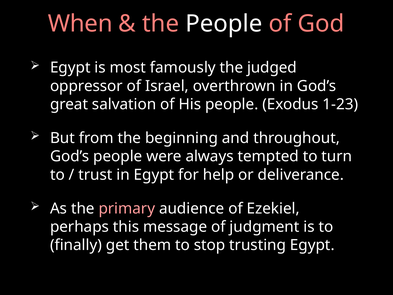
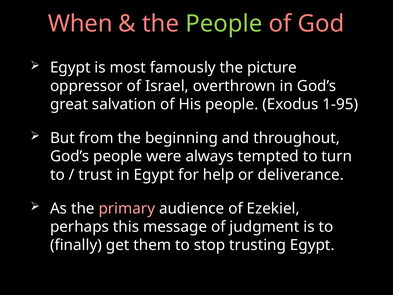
People at (224, 24) colour: white -> light green
judged: judged -> picture
1-23: 1-23 -> 1-95
